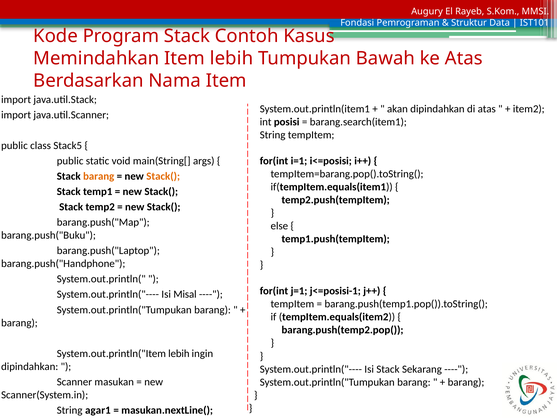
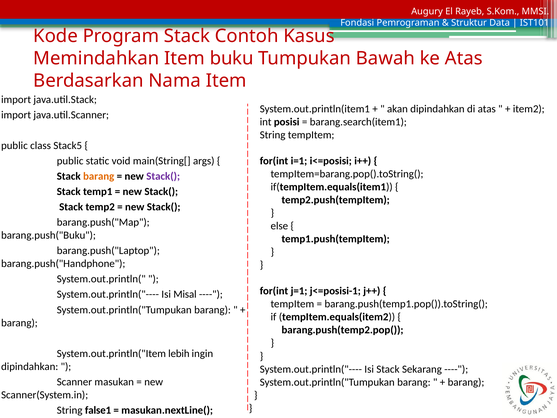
Item lebih: lebih -> buku
Stack( at (163, 176) colour: orange -> purple
agar1: agar1 -> false1
